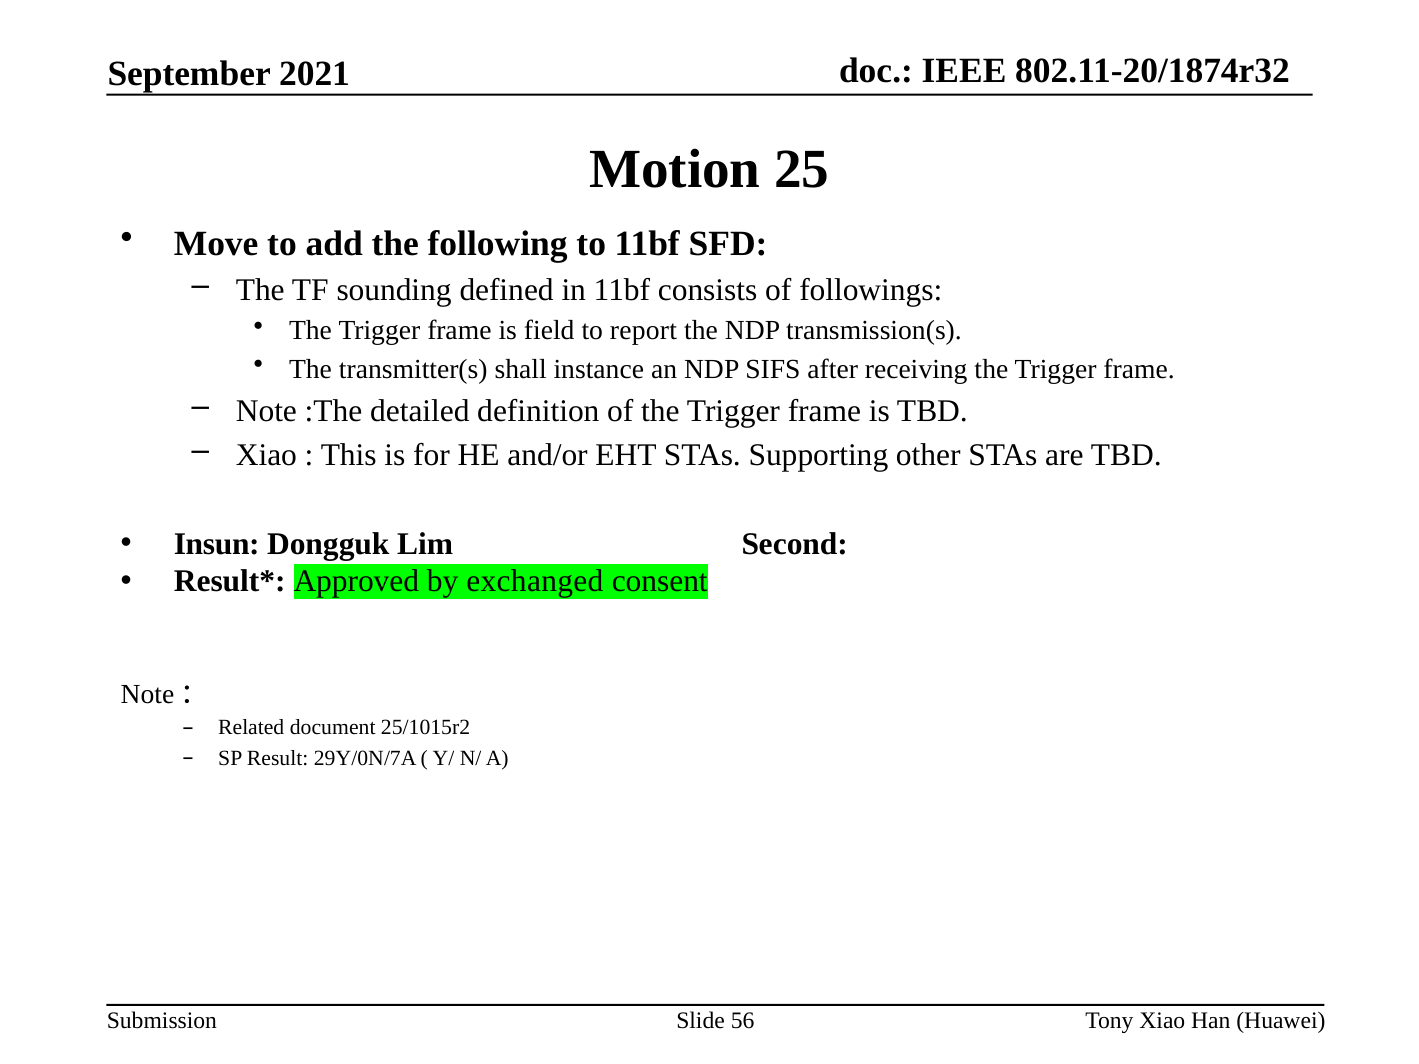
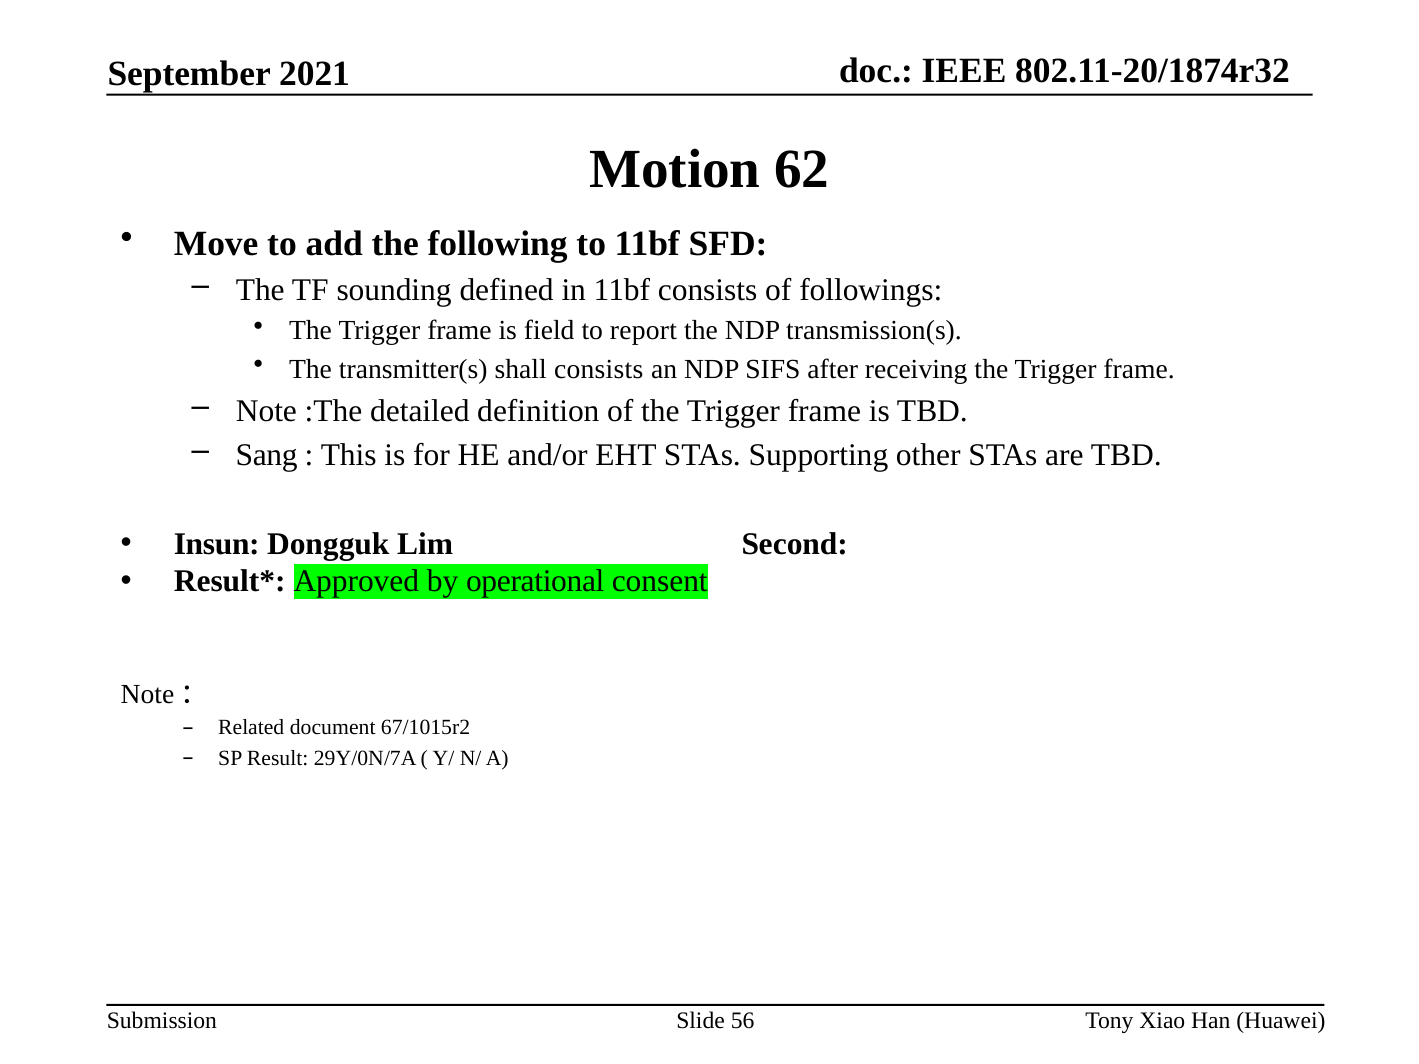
25: 25 -> 62
shall instance: instance -> consists
Xiao at (266, 456): Xiao -> Sang
exchanged: exchanged -> operational
25/1015r2: 25/1015r2 -> 67/1015r2
